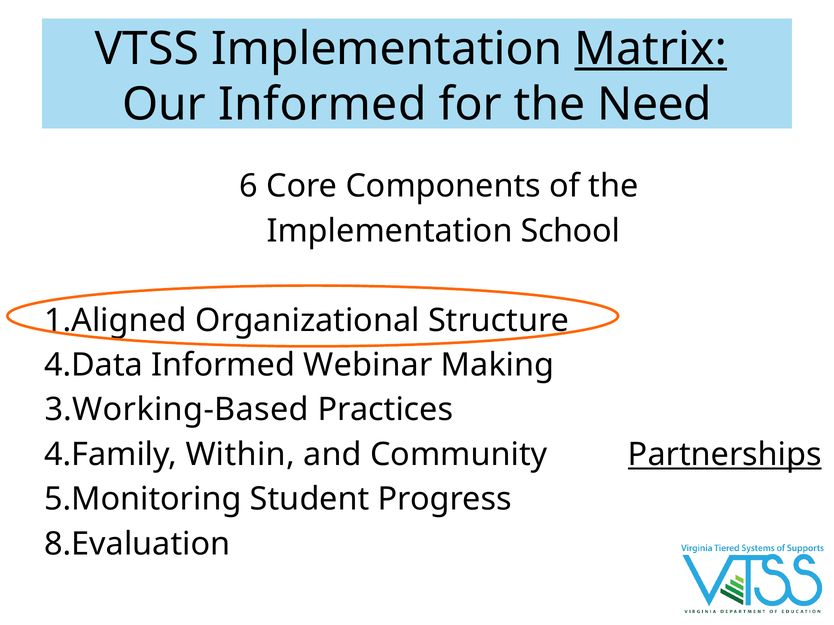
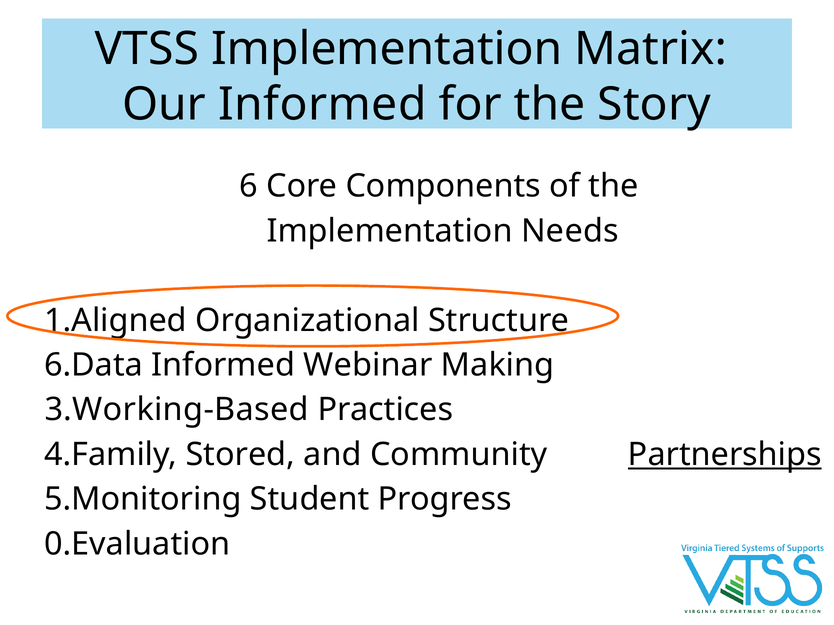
Matrix underline: present -> none
Need: Need -> Story
School: School -> Needs
4.Data: 4.Data -> 6.Data
Within: Within -> Stored
8.Evaluation: 8.Evaluation -> 0.Evaluation
